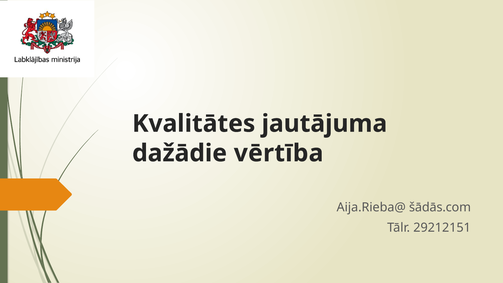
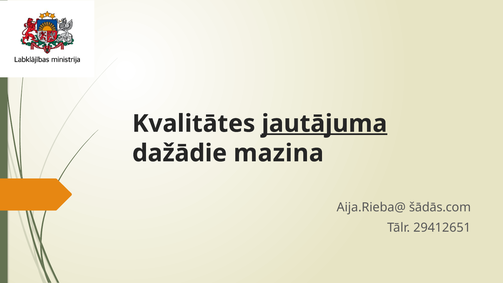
jautājuma underline: none -> present
vērtība: vērtība -> mazina
29212151: 29212151 -> 29412651
